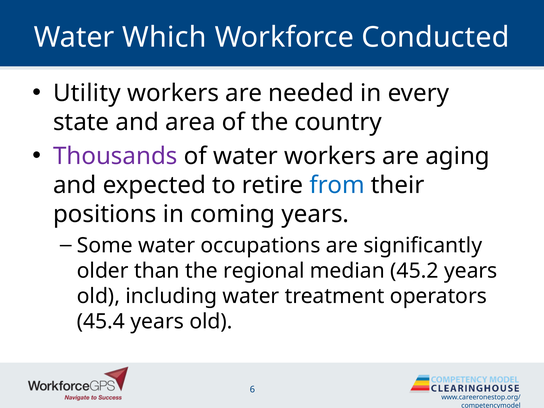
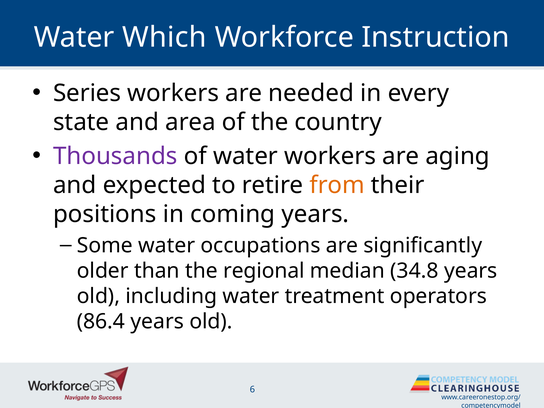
Conducted: Conducted -> Instruction
Utility: Utility -> Series
from colour: blue -> orange
45.2: 45.2 -> 34.8
45.4: 45.4 -> 86.4
